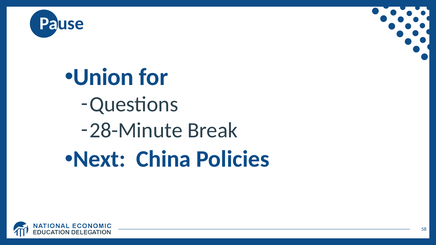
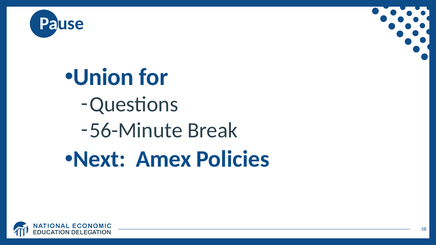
28-Minute: 28-Minute -> 56-Minute
China: China -> Amex
